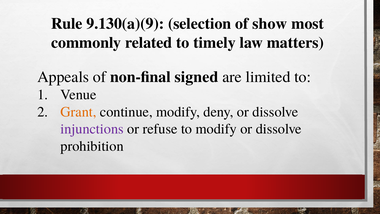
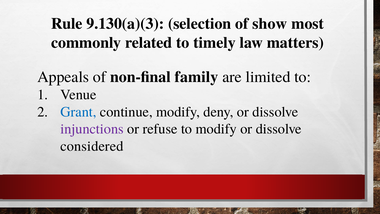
9.130(a)(9: 9.130(a)(9 -> 9.130(a)(3
signed: signed -> family
Grant colour: orange -> blue
prohibition: prohibition -> considered
